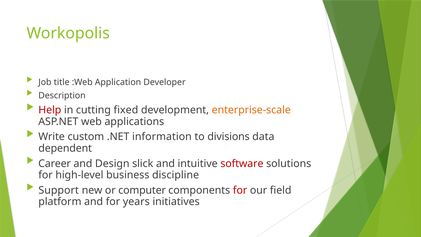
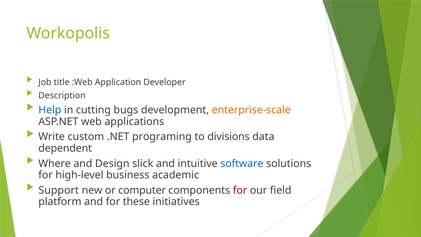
Help colour: red -> blue
fixed: fixed -> bugs
information: information -> programing
Career: Career -> Where
software colour: red -> blue
discipline: discipline -> academic
years: years -> these
